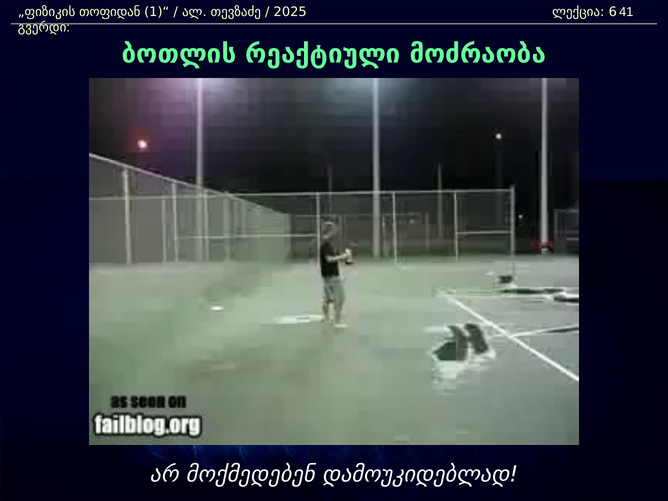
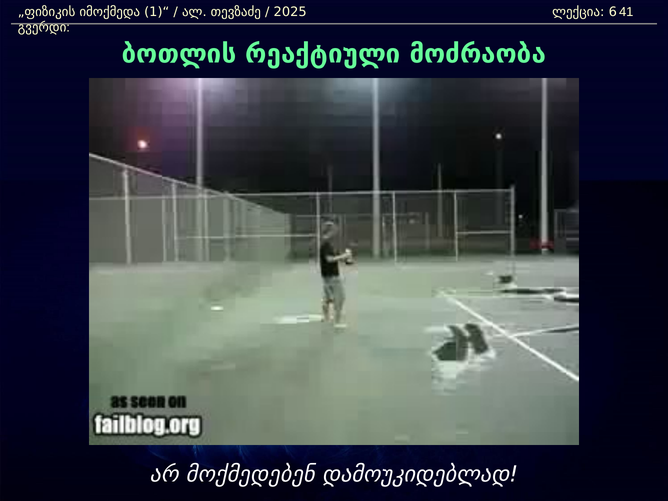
თოფიდან: თოფიდან -> იმოქმედა
